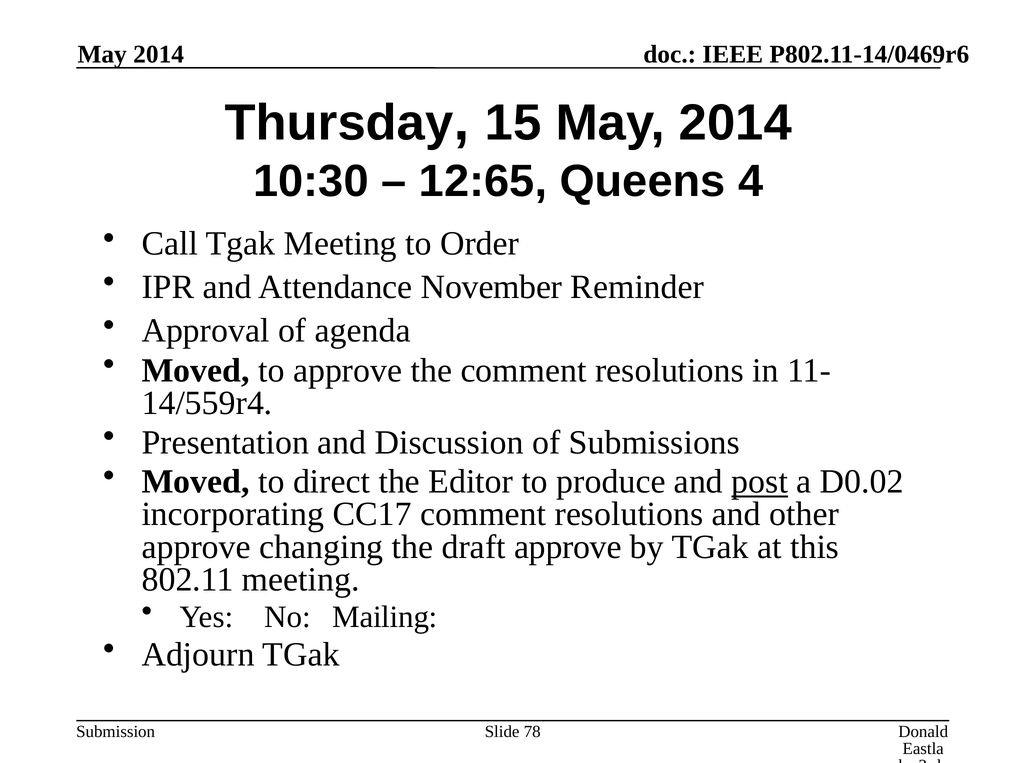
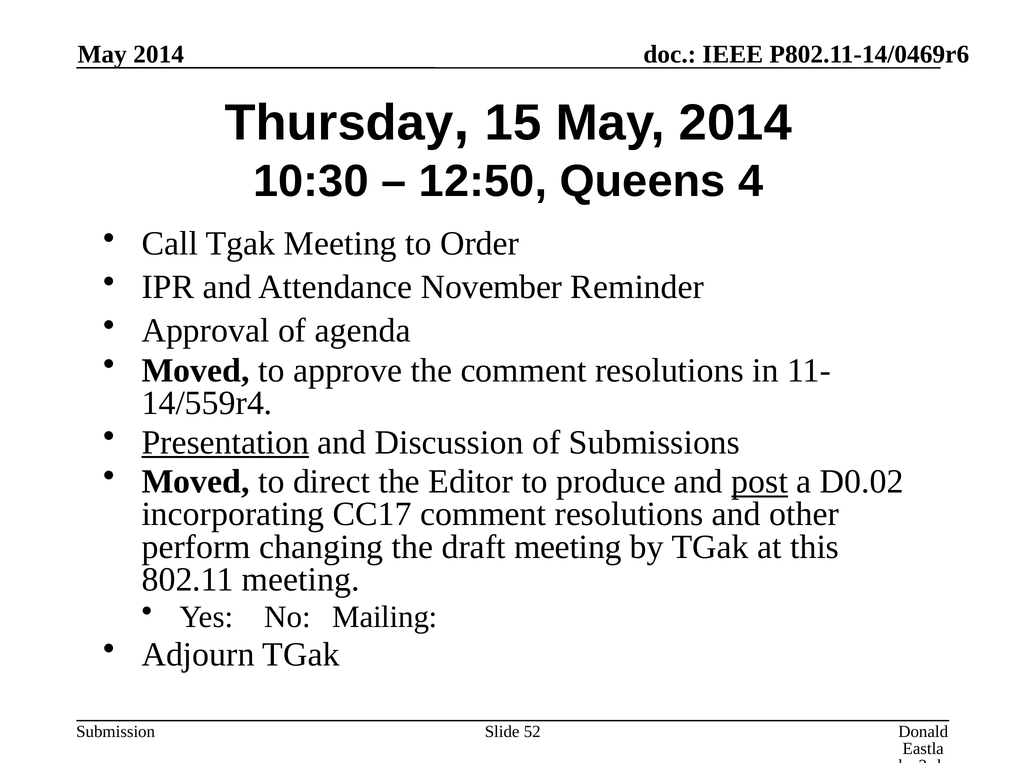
12:65: 12:65 -> 12:50
Presentation underline: none -> present
approve at (196, 547): approve -> perform
draft approve: approve -> meeting
78: 78 -> 52
